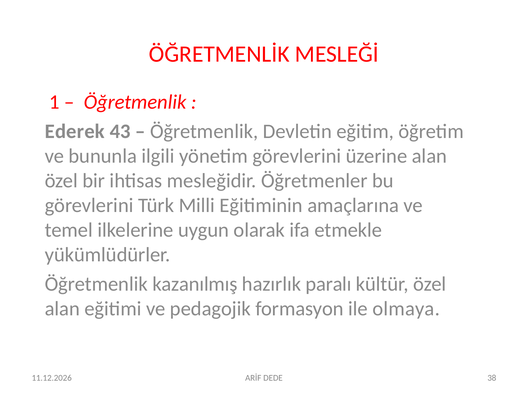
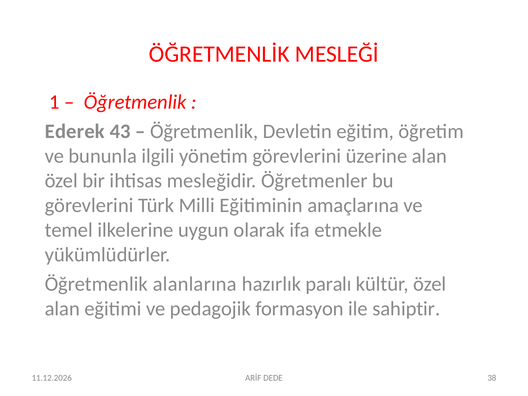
kazanılmış: kazanılmış -> alanlarına
olmaya: olmaya -> sahiptir
